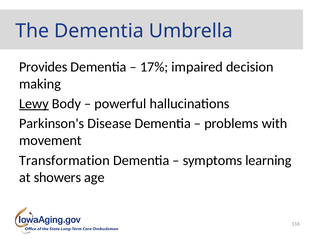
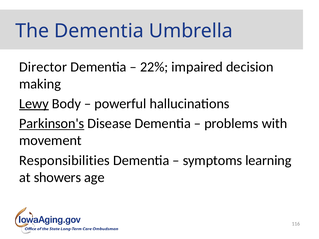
Provides: Provides -> Director
17%: 17% -> 22%
Parkinson's underline: none -> present
Transformation: Transformation -> Responsibilities
